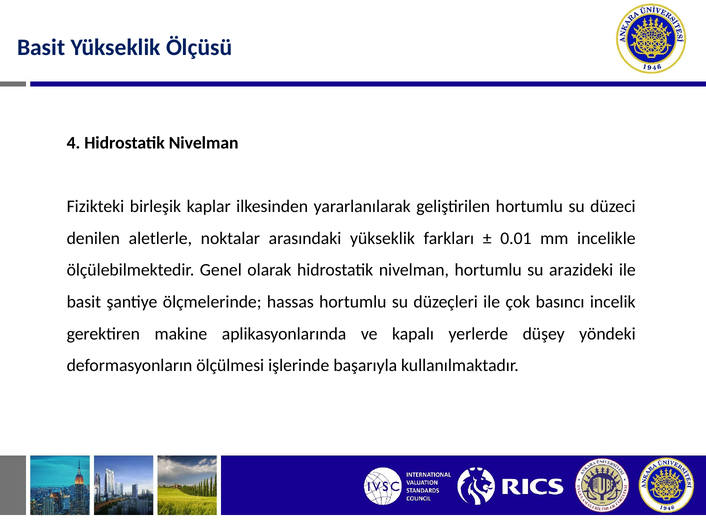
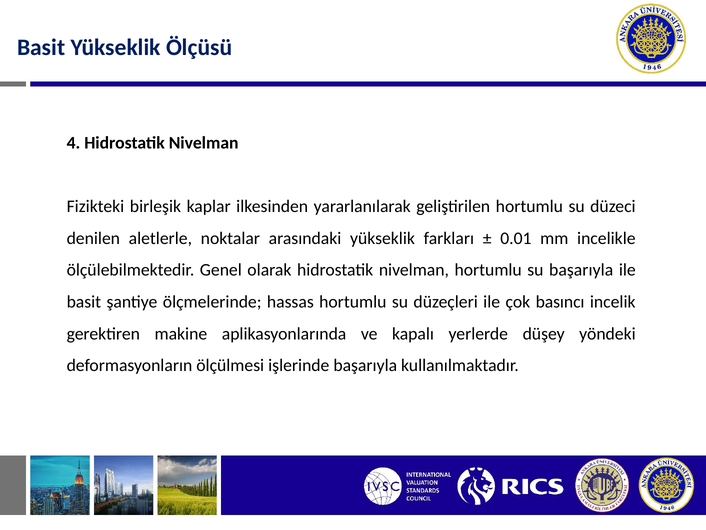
su arazideki: arazideki -> başarıyla
